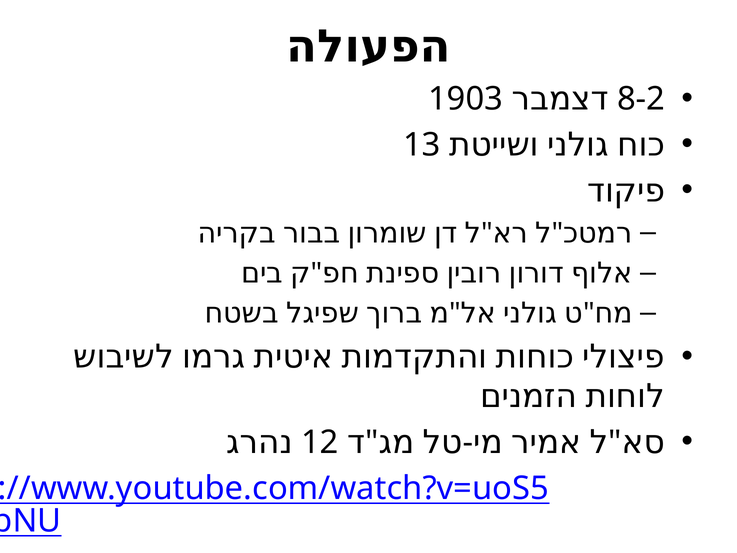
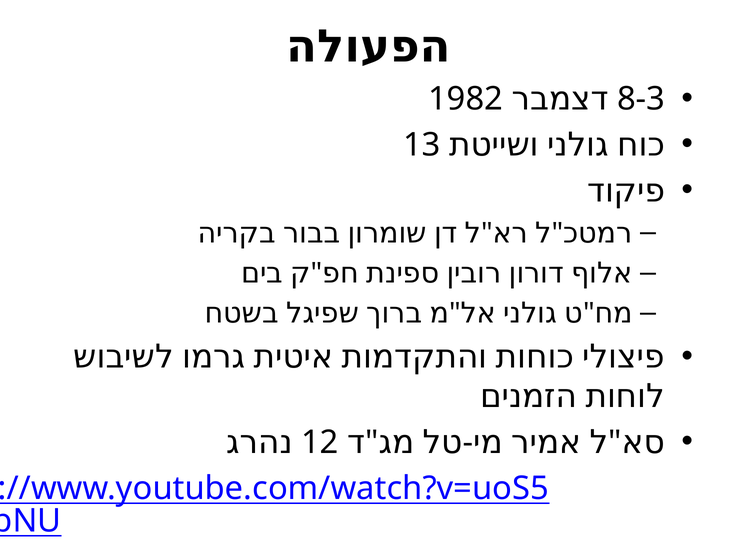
1903: 1903 -> 1982
8-2: 8-2 -> 8-3
